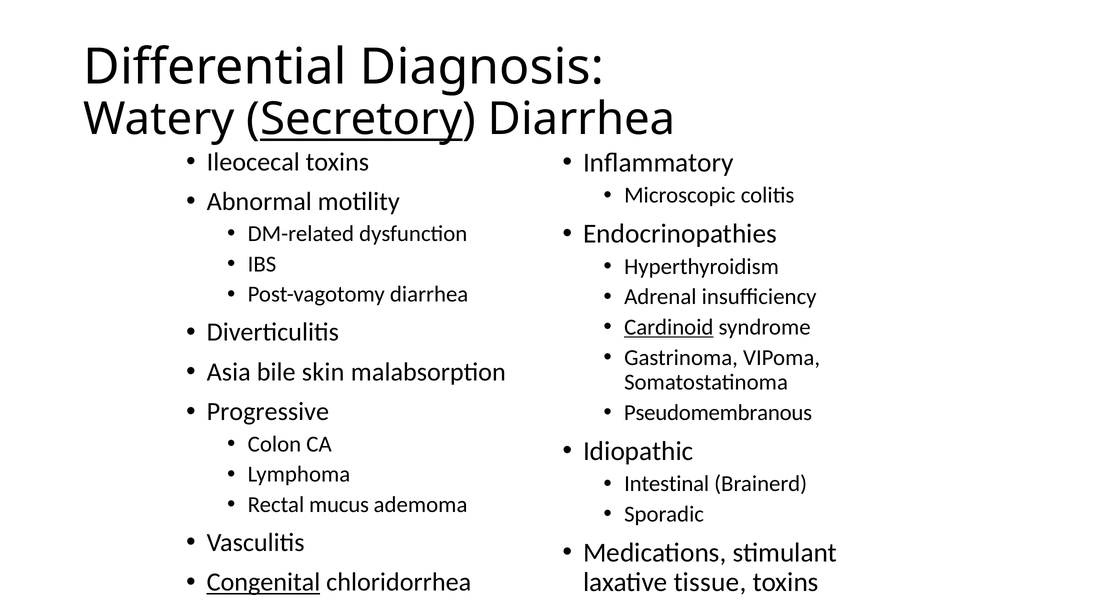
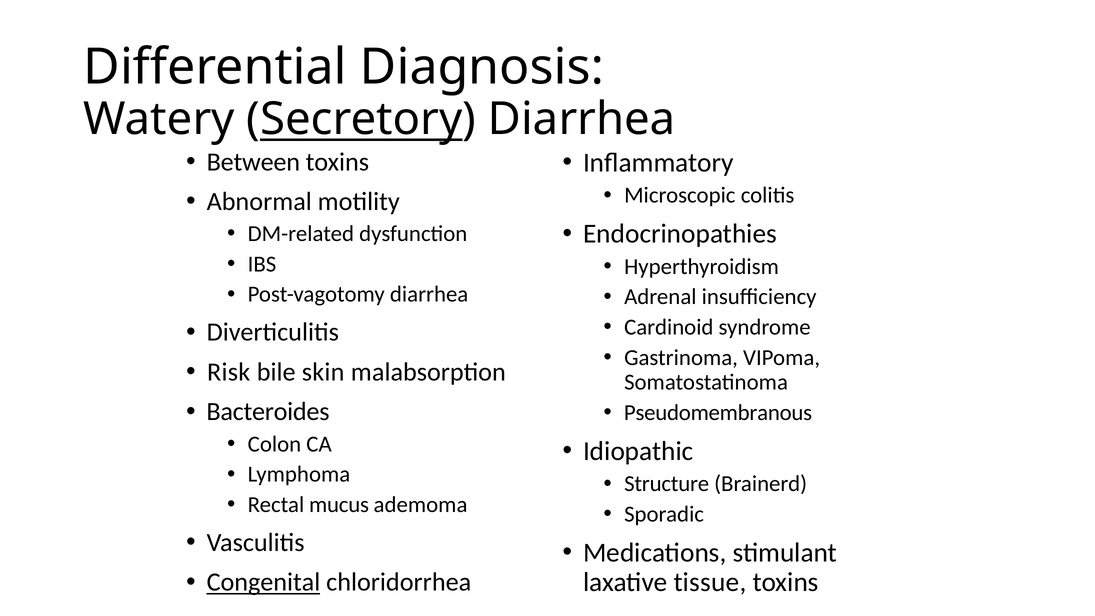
Ileocecal: Ileocecal -> Between
Cardinoid underline: present -> none
Asia: Asia -> Risk
Progressive: Progressive -> Bacteroides
Intestinal: Intestinal -> Structure
